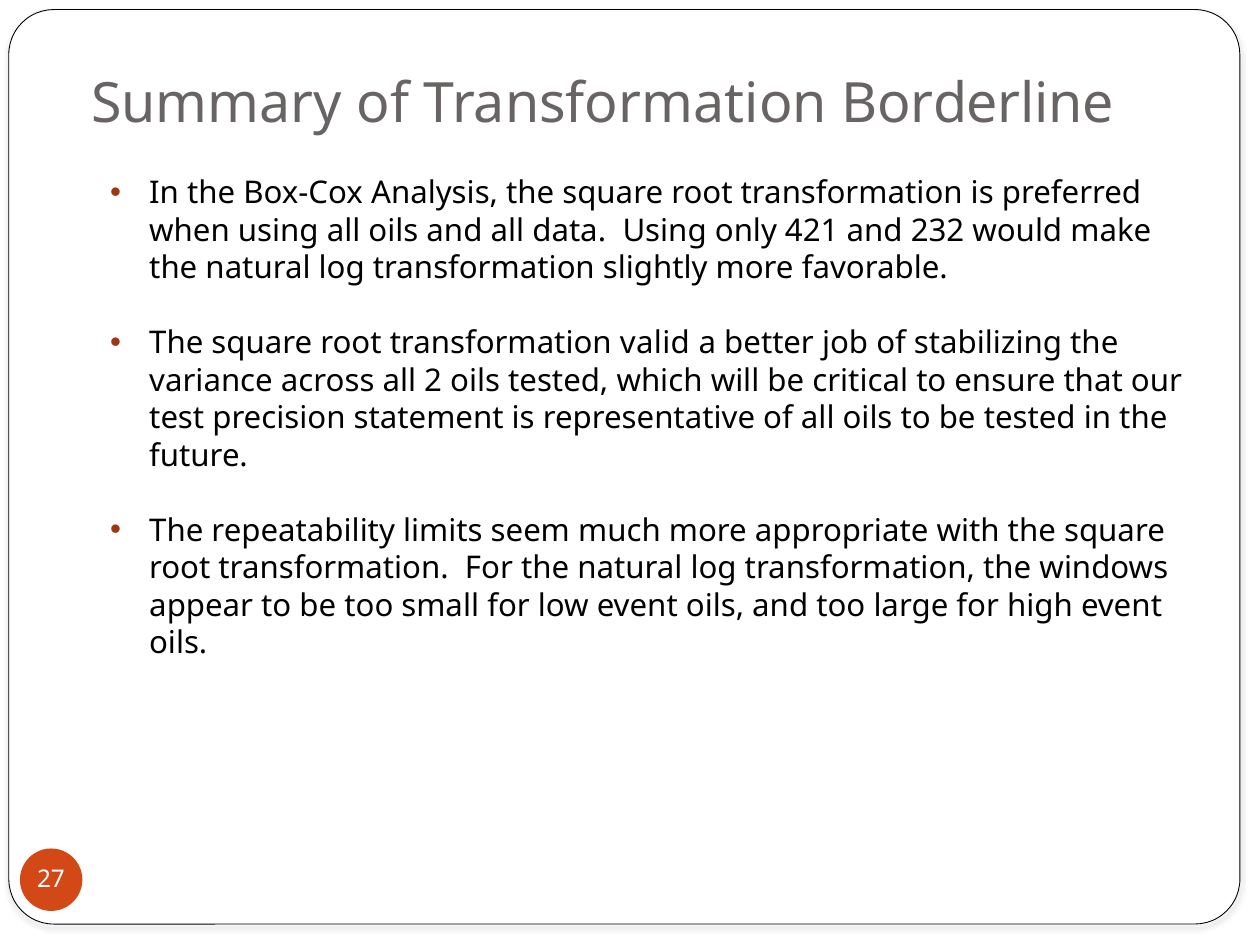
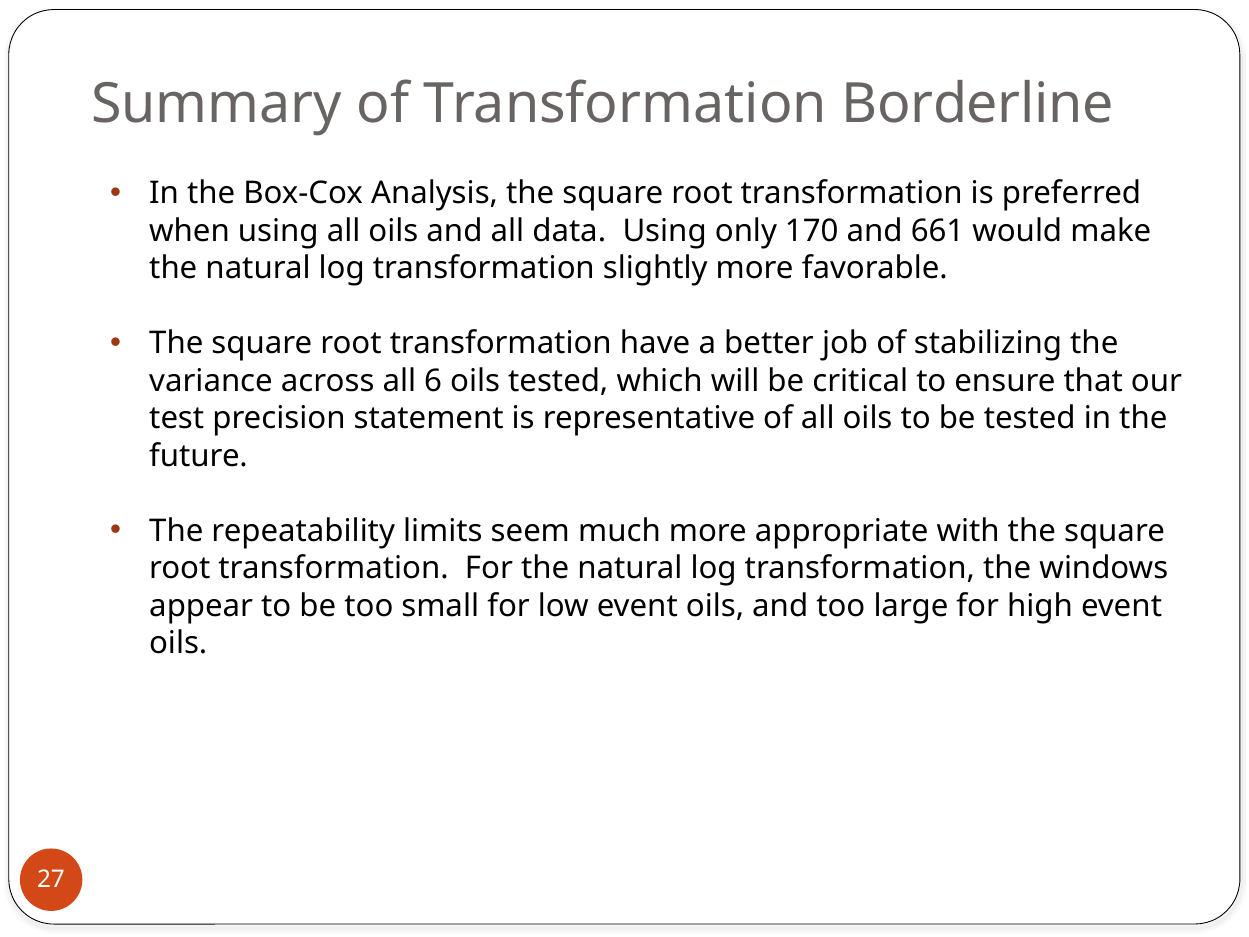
421: 421 -> 170
232: 232 -> 661
valid: valid -> have
2: 2 -> 6
